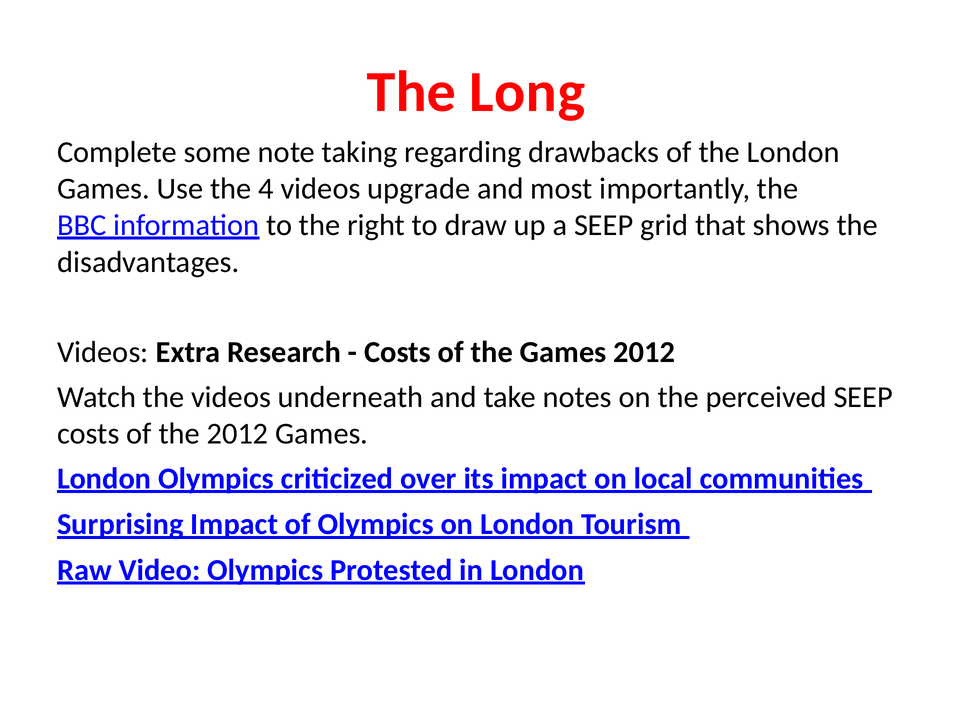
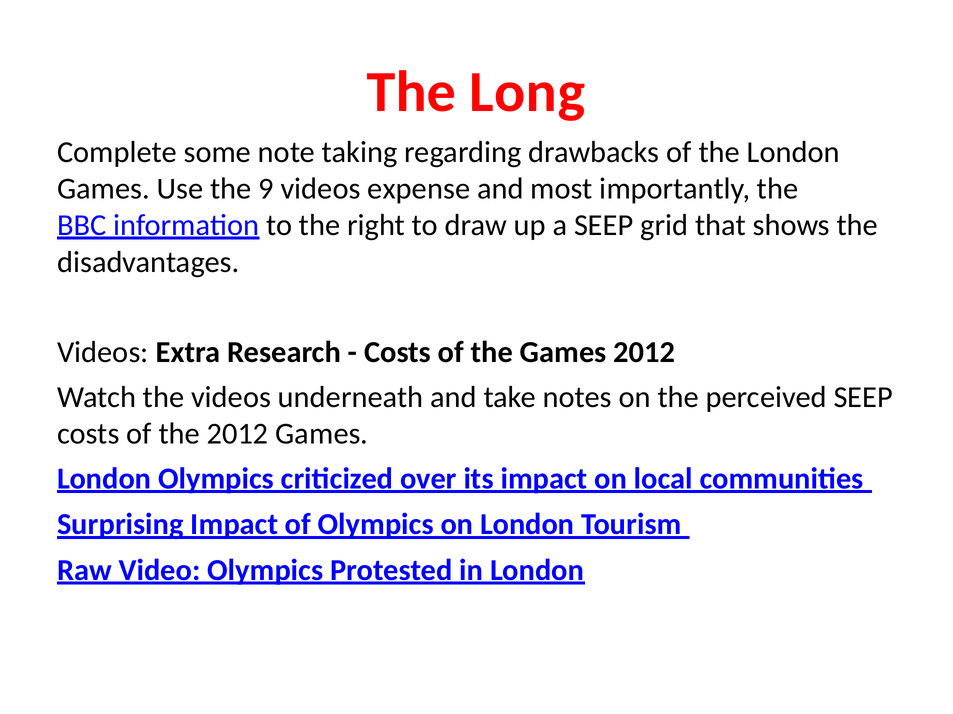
4: 4 -> 9
upgrade: upgrade -> expense
